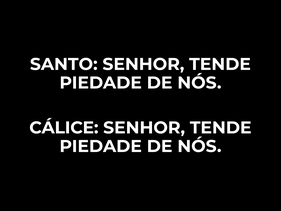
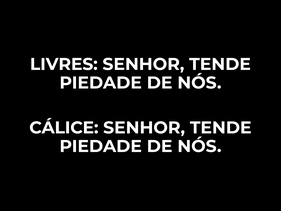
SANTO: SANTO -> LIVRES
